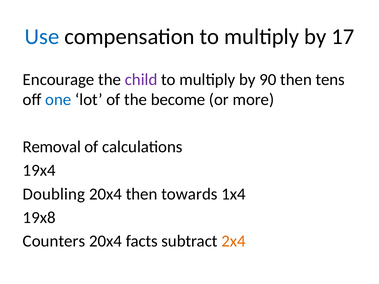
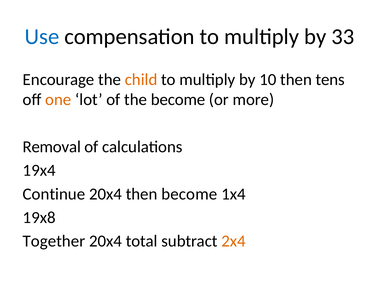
17: 17 -> 33
child colour: purple -> orange
90: 90 -> 10
one colour: blue -> orange
Doubling: Doubling -> Continue
then towards: towards -> become
Counters: Counters -> Together
facts: facts -> total
